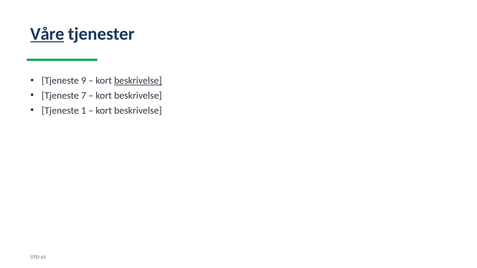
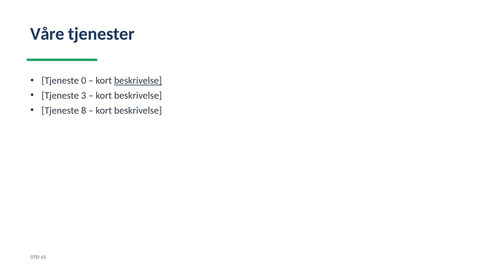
Våre underline: present -> none
9: 9 -> 0
7: 7 -> 3
1: 1 -> 8
